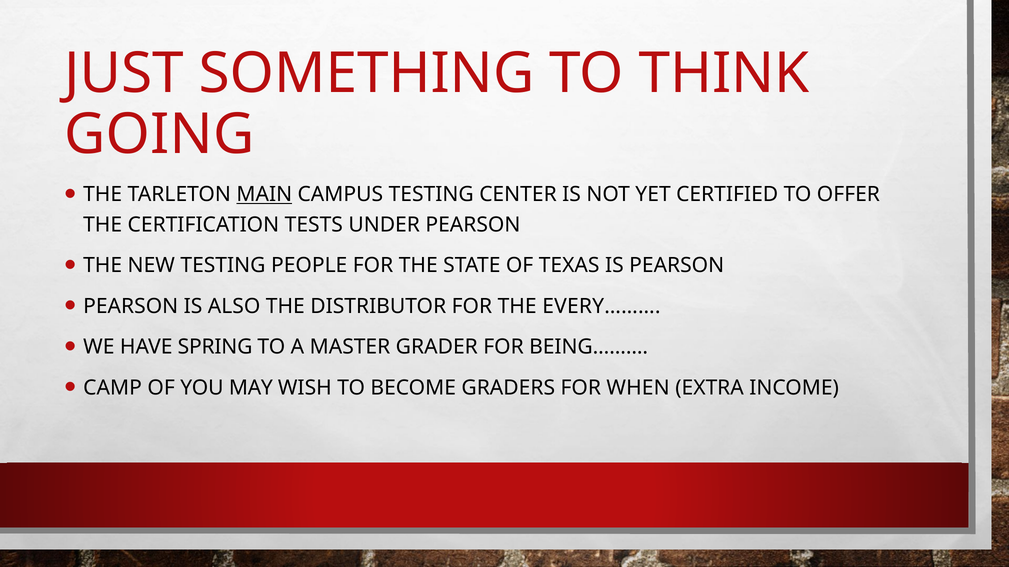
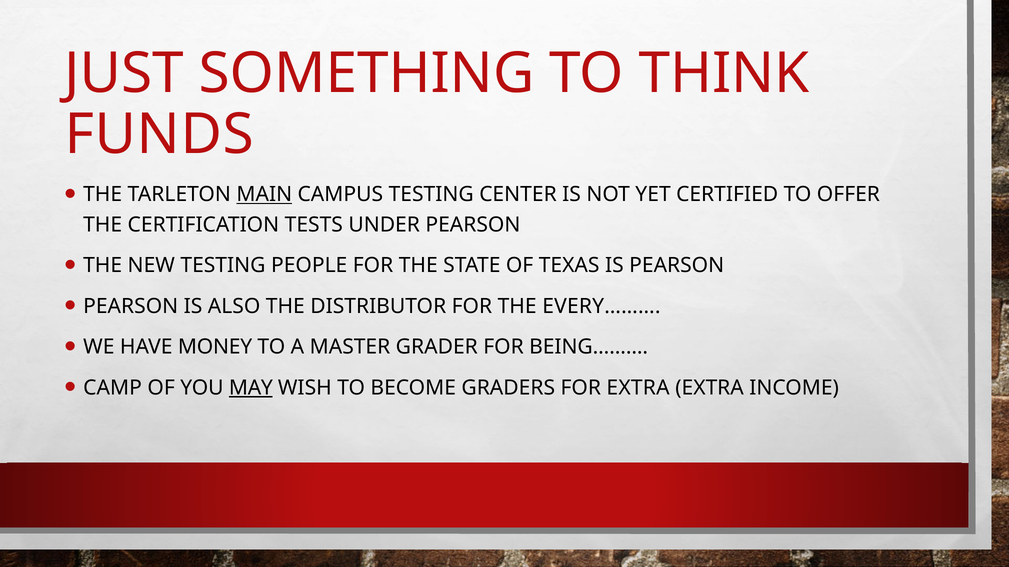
GOING: GOING -> FUNDS
SPRING: SPRING -> MONEY
MAY underline: none -> present
FOR WHEN: WHEN -> EXTRA
